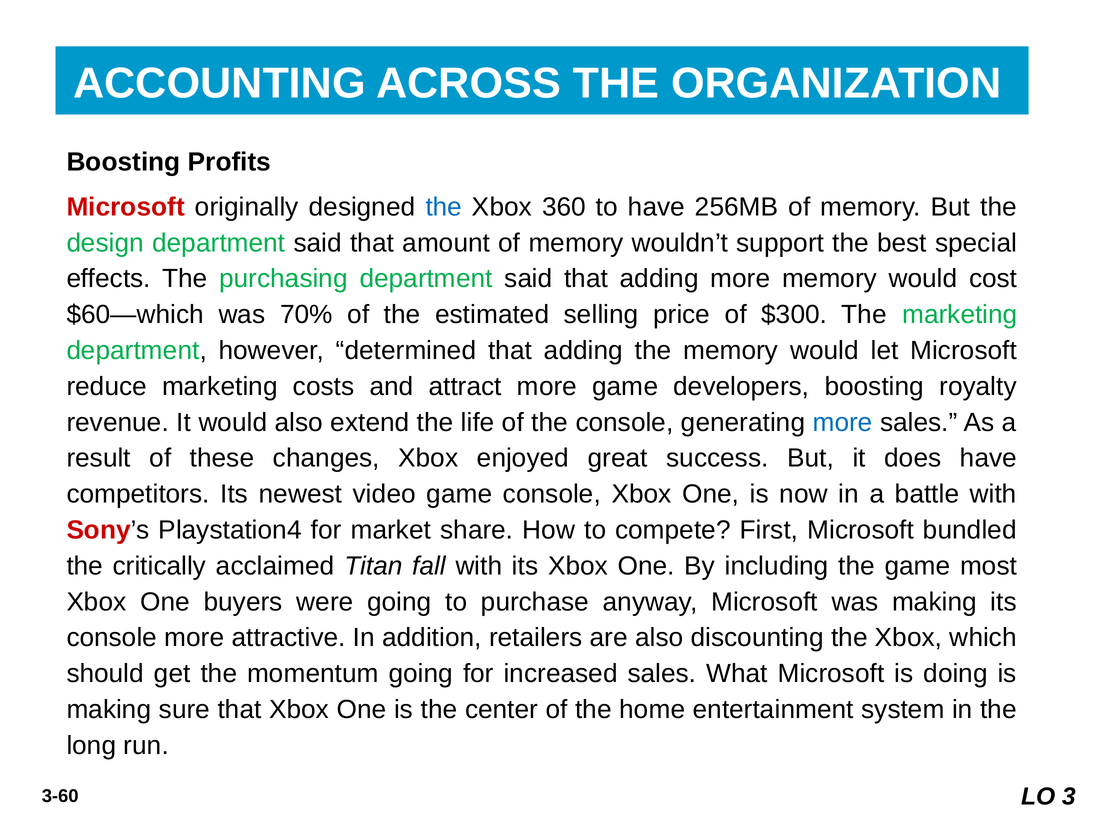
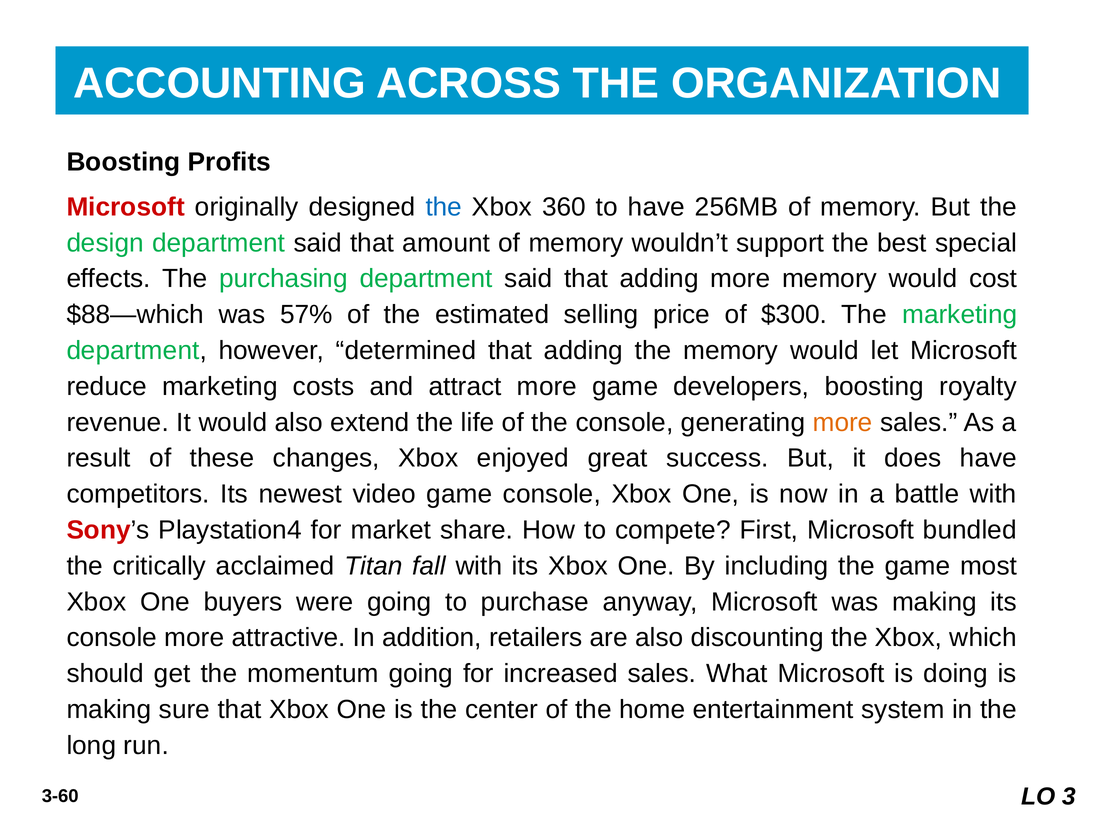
$60—which: $60—which -> $88—which
70%: 70% -> 57%
more at (843, 422) colour: blue -> orange
